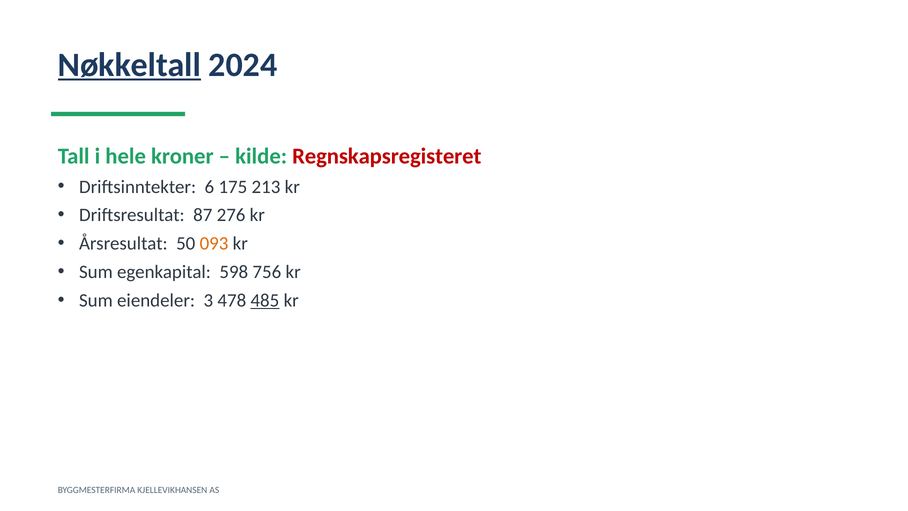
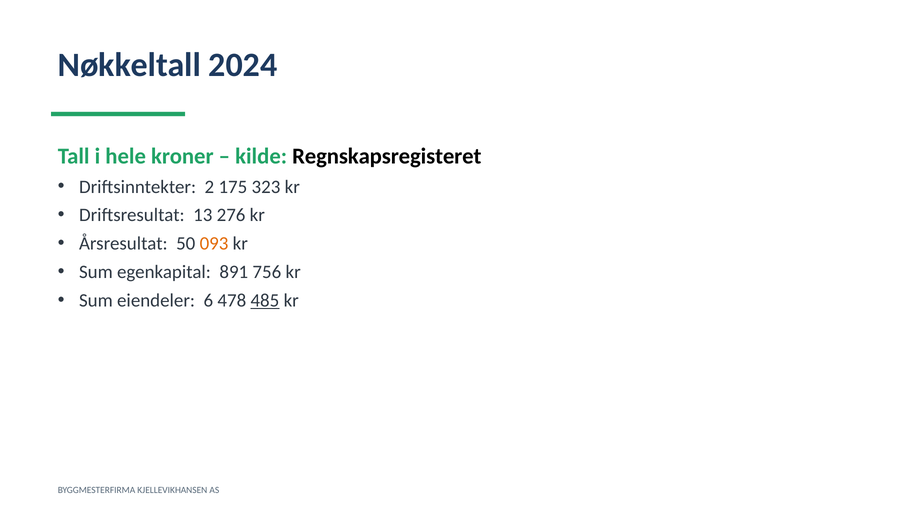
Nøkkeltall underline: present -> none
Regnskapsregisteret colour: red -> black
6: 6 -> 2
213: 213 -> 323
87: 87 -> 13
598: 598 -> 891
3: 3 -> 6
